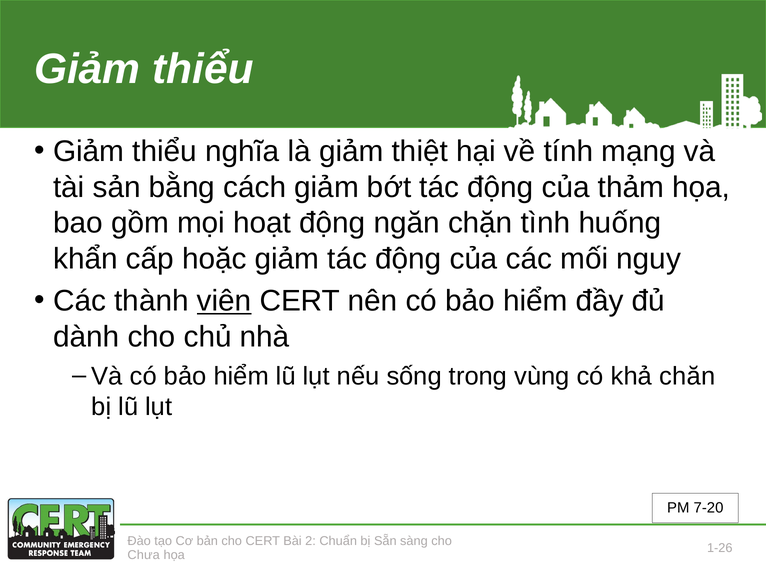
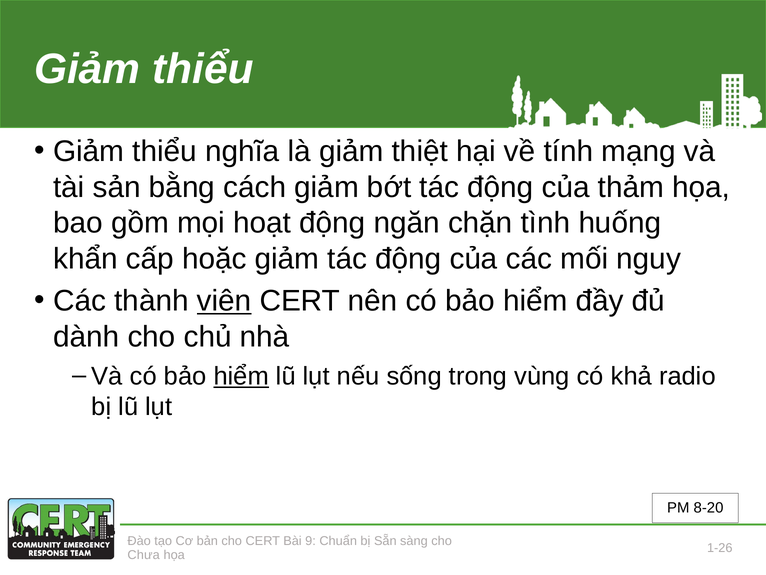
hiểm at (241, 376) underline: none -> present
chăn: chăn -> radio
7-20: 7-20 -> 8-20
2: 2 -> 9
